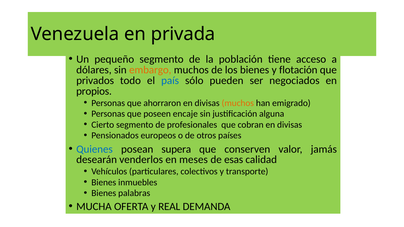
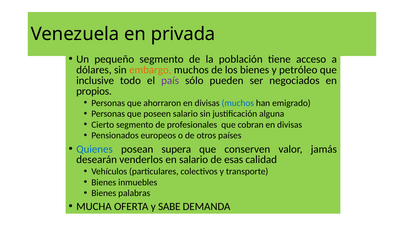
flotación: flotación -> petróleo
privados: privados -> inclusive
país colour: blue -> purple
muchos at (238, 103) colour: orange -> blue
poseen encaje: encaje -> salario
en meses: meses -> salario
REAL: REAL -> SABE
